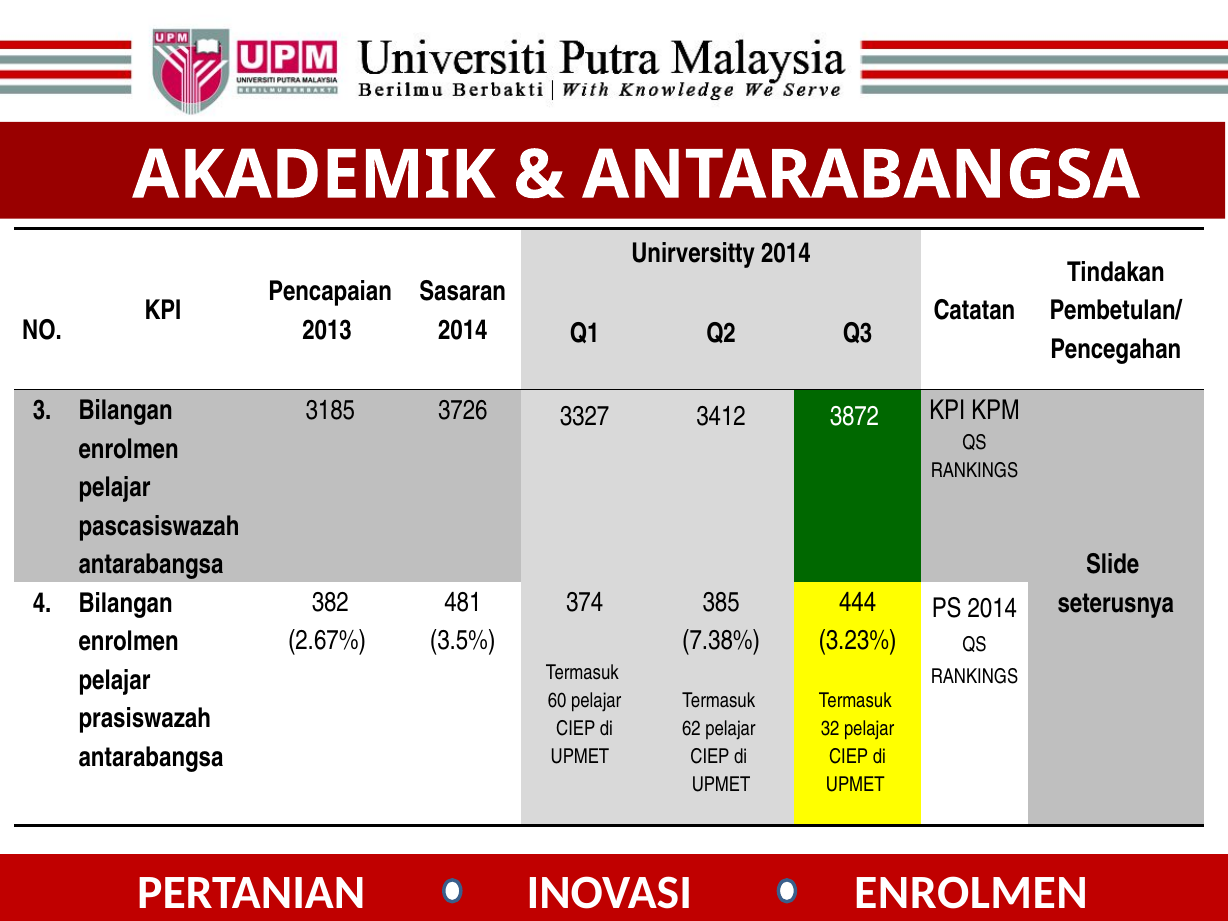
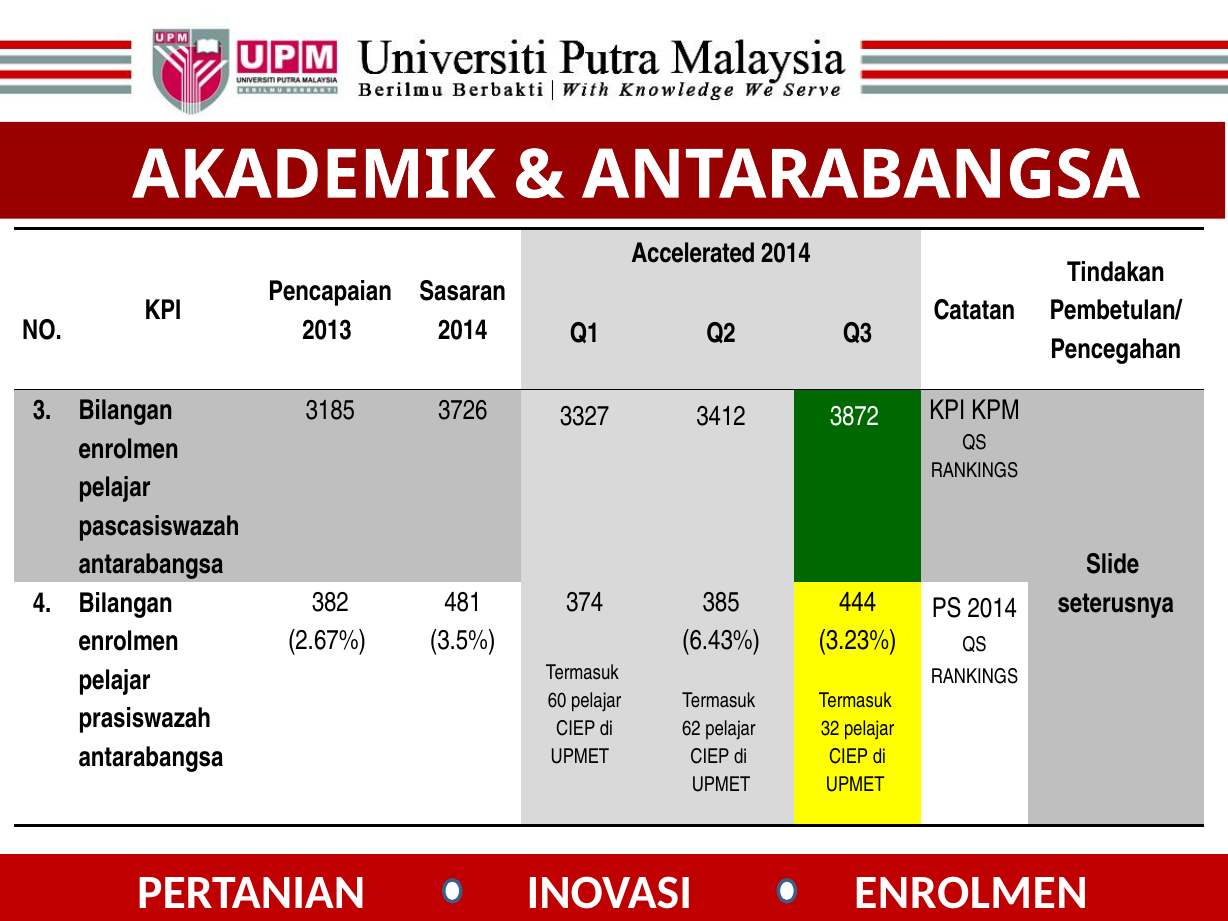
Unirversitty: Unirversitty -> Accelerated
7.38%: 7.38% -> 6.43%
